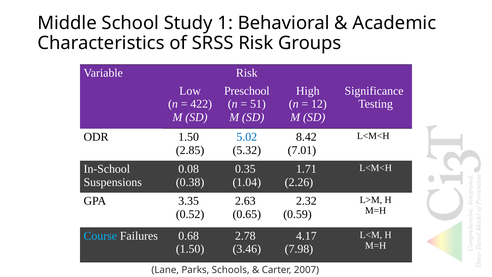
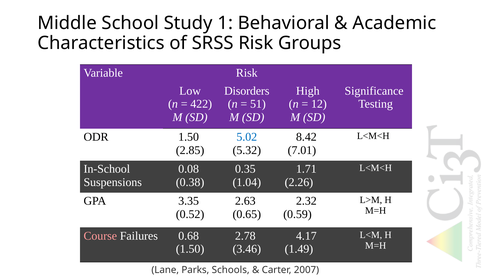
Preschool: Preschool -> Disorders
Course colour: light blue -> pink
7.98: 7.98 -> 1.49
